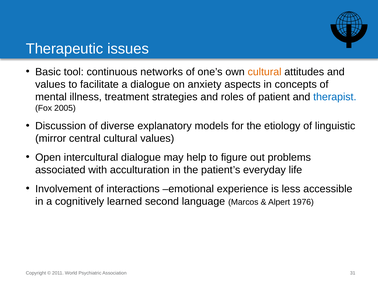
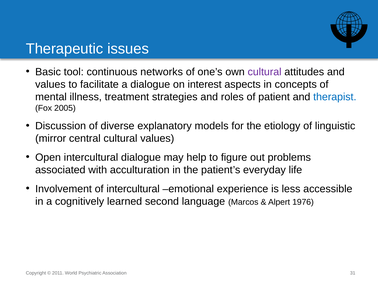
cultural at (265, 72) colour: orange -> purple
anxiety: anxiety -> interest
of interactions: interactions -> intercultural
